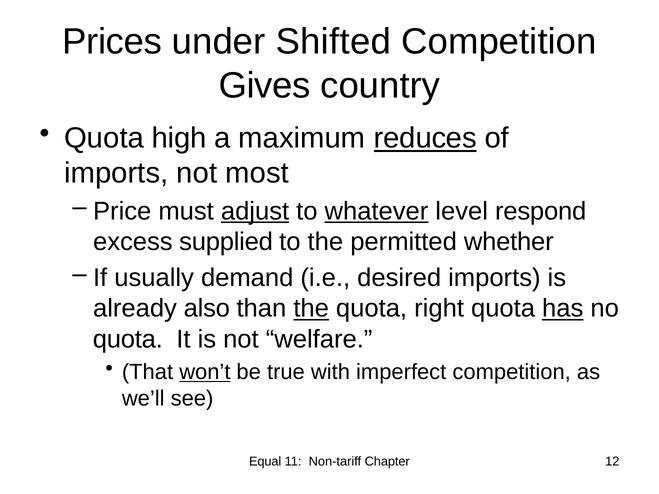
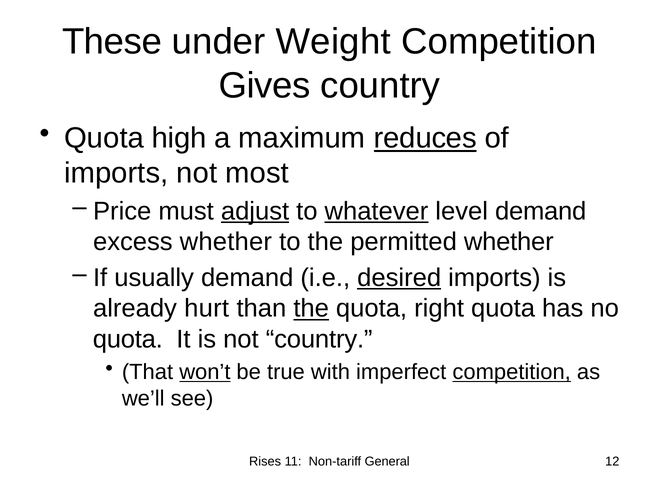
Prices: Prices -> These
Shifted: Shifted -> Weight
level respond: respond -> demand
excess supplied: supplied -> whether
desired underline: none -> present
also: also -> hurt
has underline: present -> none
not welfare: welfare -> country
competition at (512, 372) underline: none -> present
Equal: Equal -> Rises
Chapter: Chapter -> General
